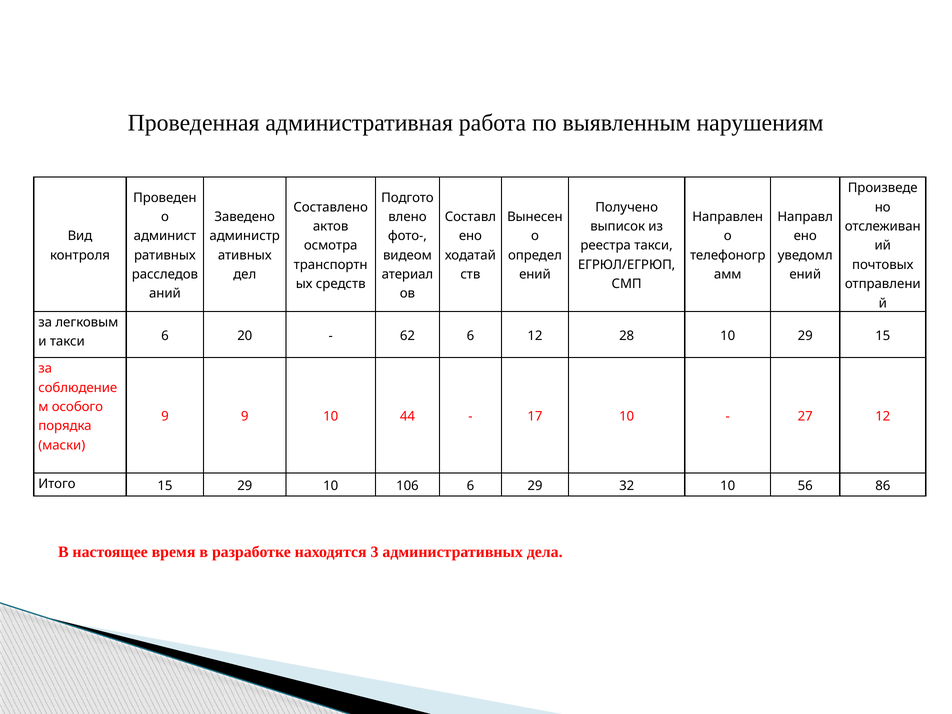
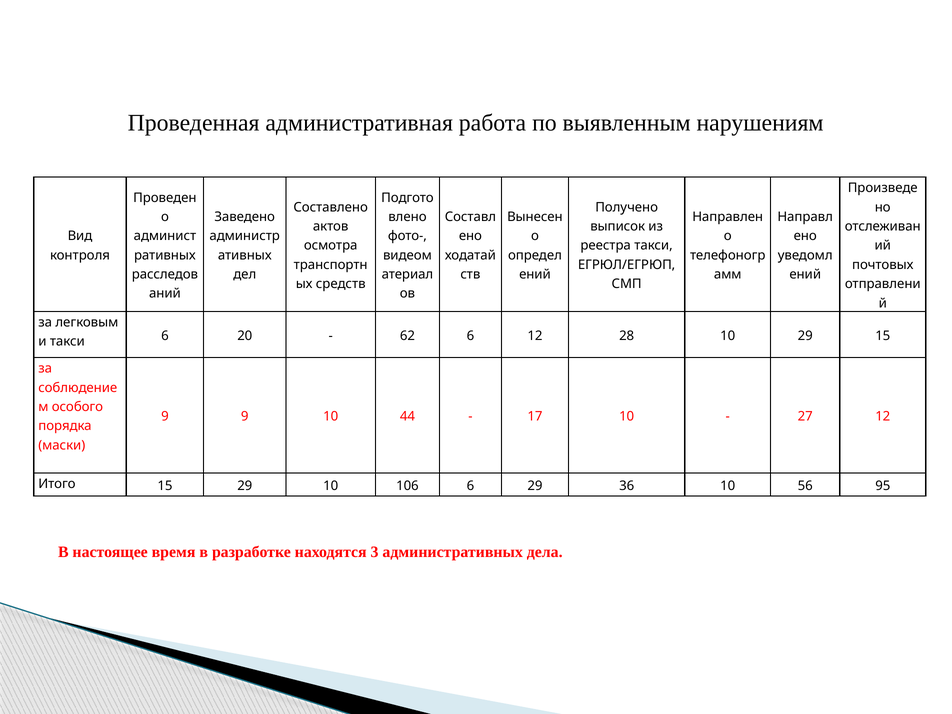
32: 32 -> 36
86: 86 -> 95
